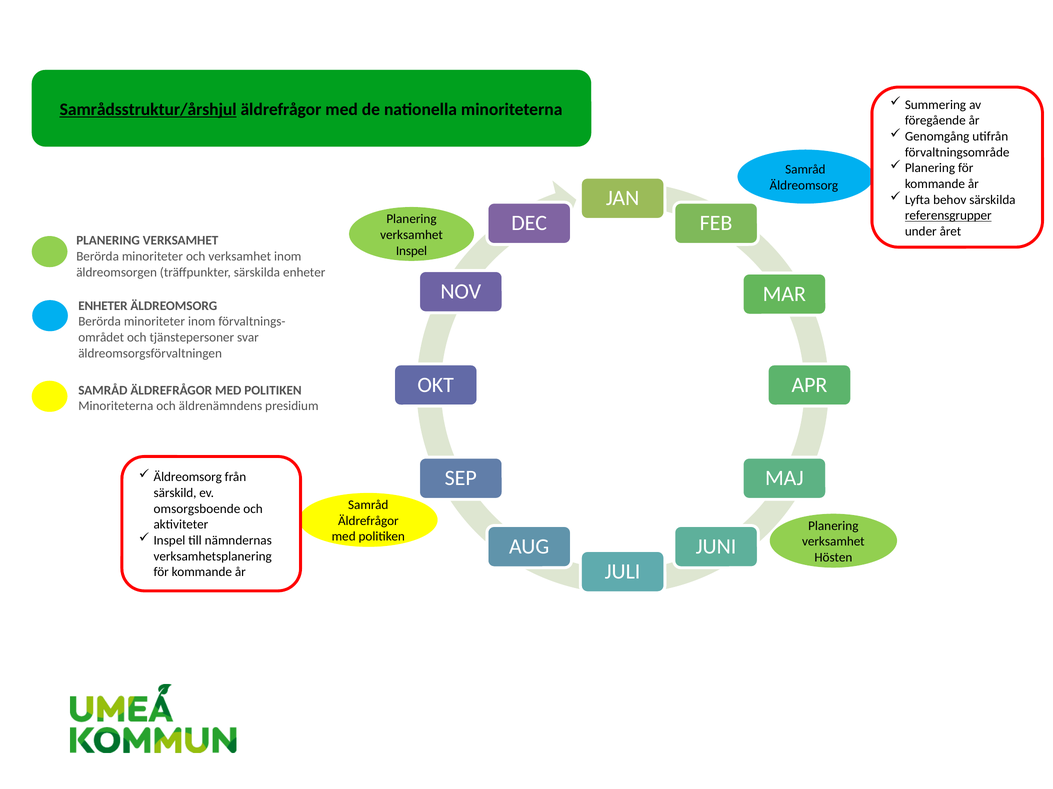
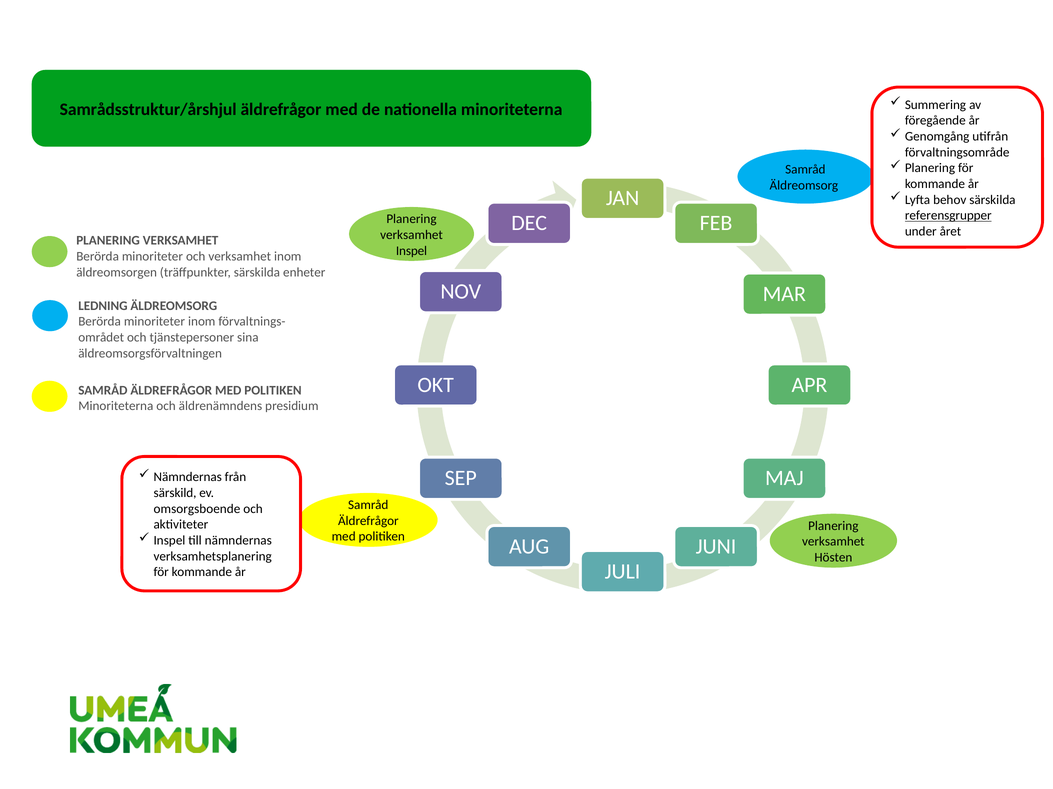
Samrådsstruktur/årshjul underline: present -> none
ENHETER at (103, 306): ENHETER -> LEDNING
svar: svar -> sina
Äldreomsorg at (188, 478): Äldreomsorg -> Nämndernas
